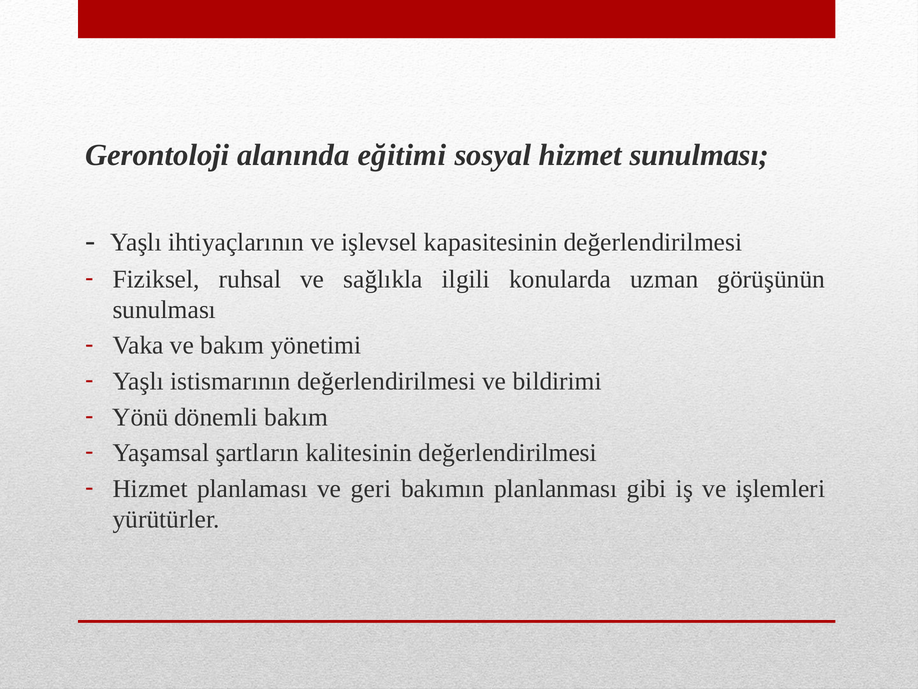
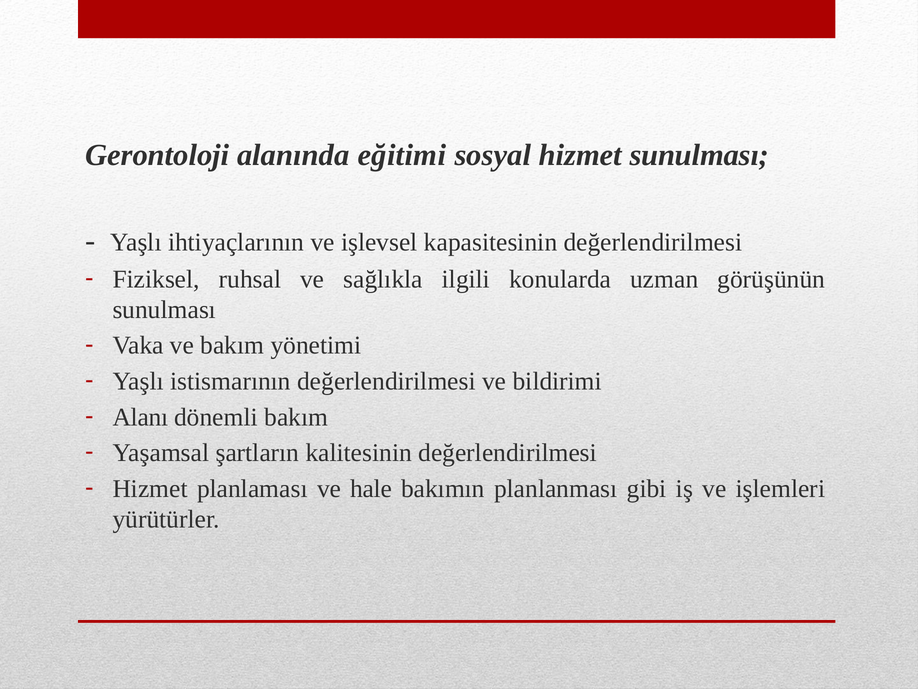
Yönü: Yönü -> Alanı
geri: geri -> hale
